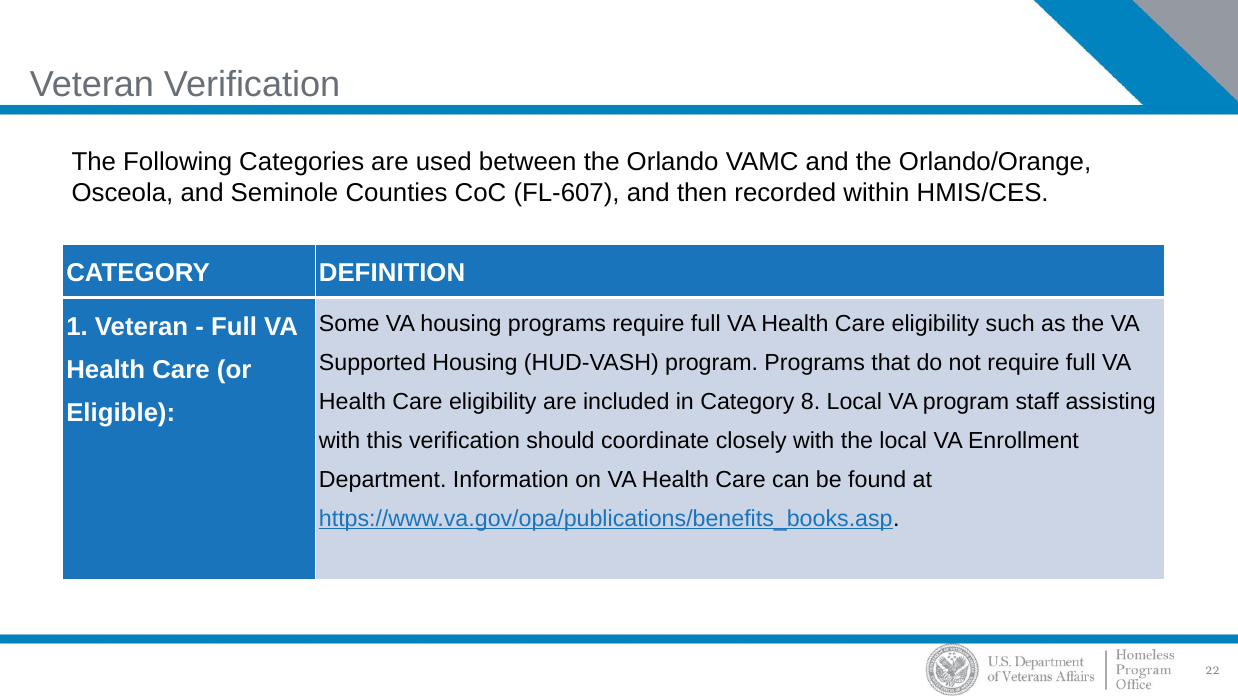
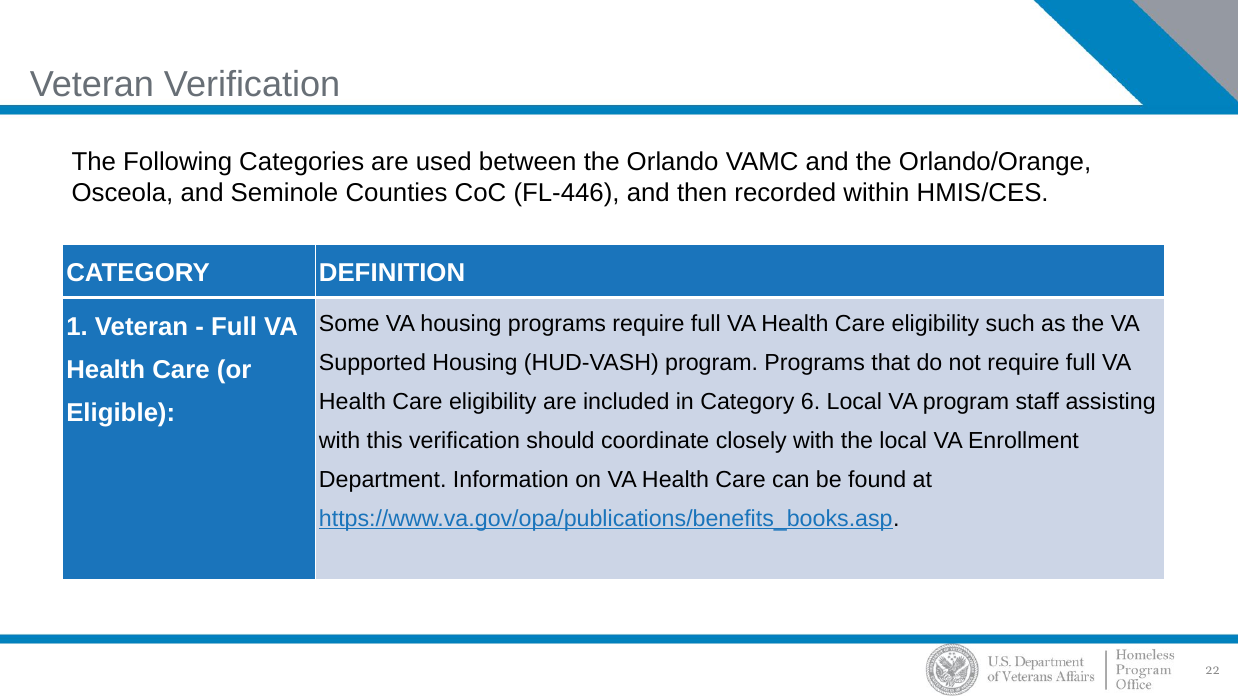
FL-607: FL-607 -> FL-446
8: 8 -> 6
